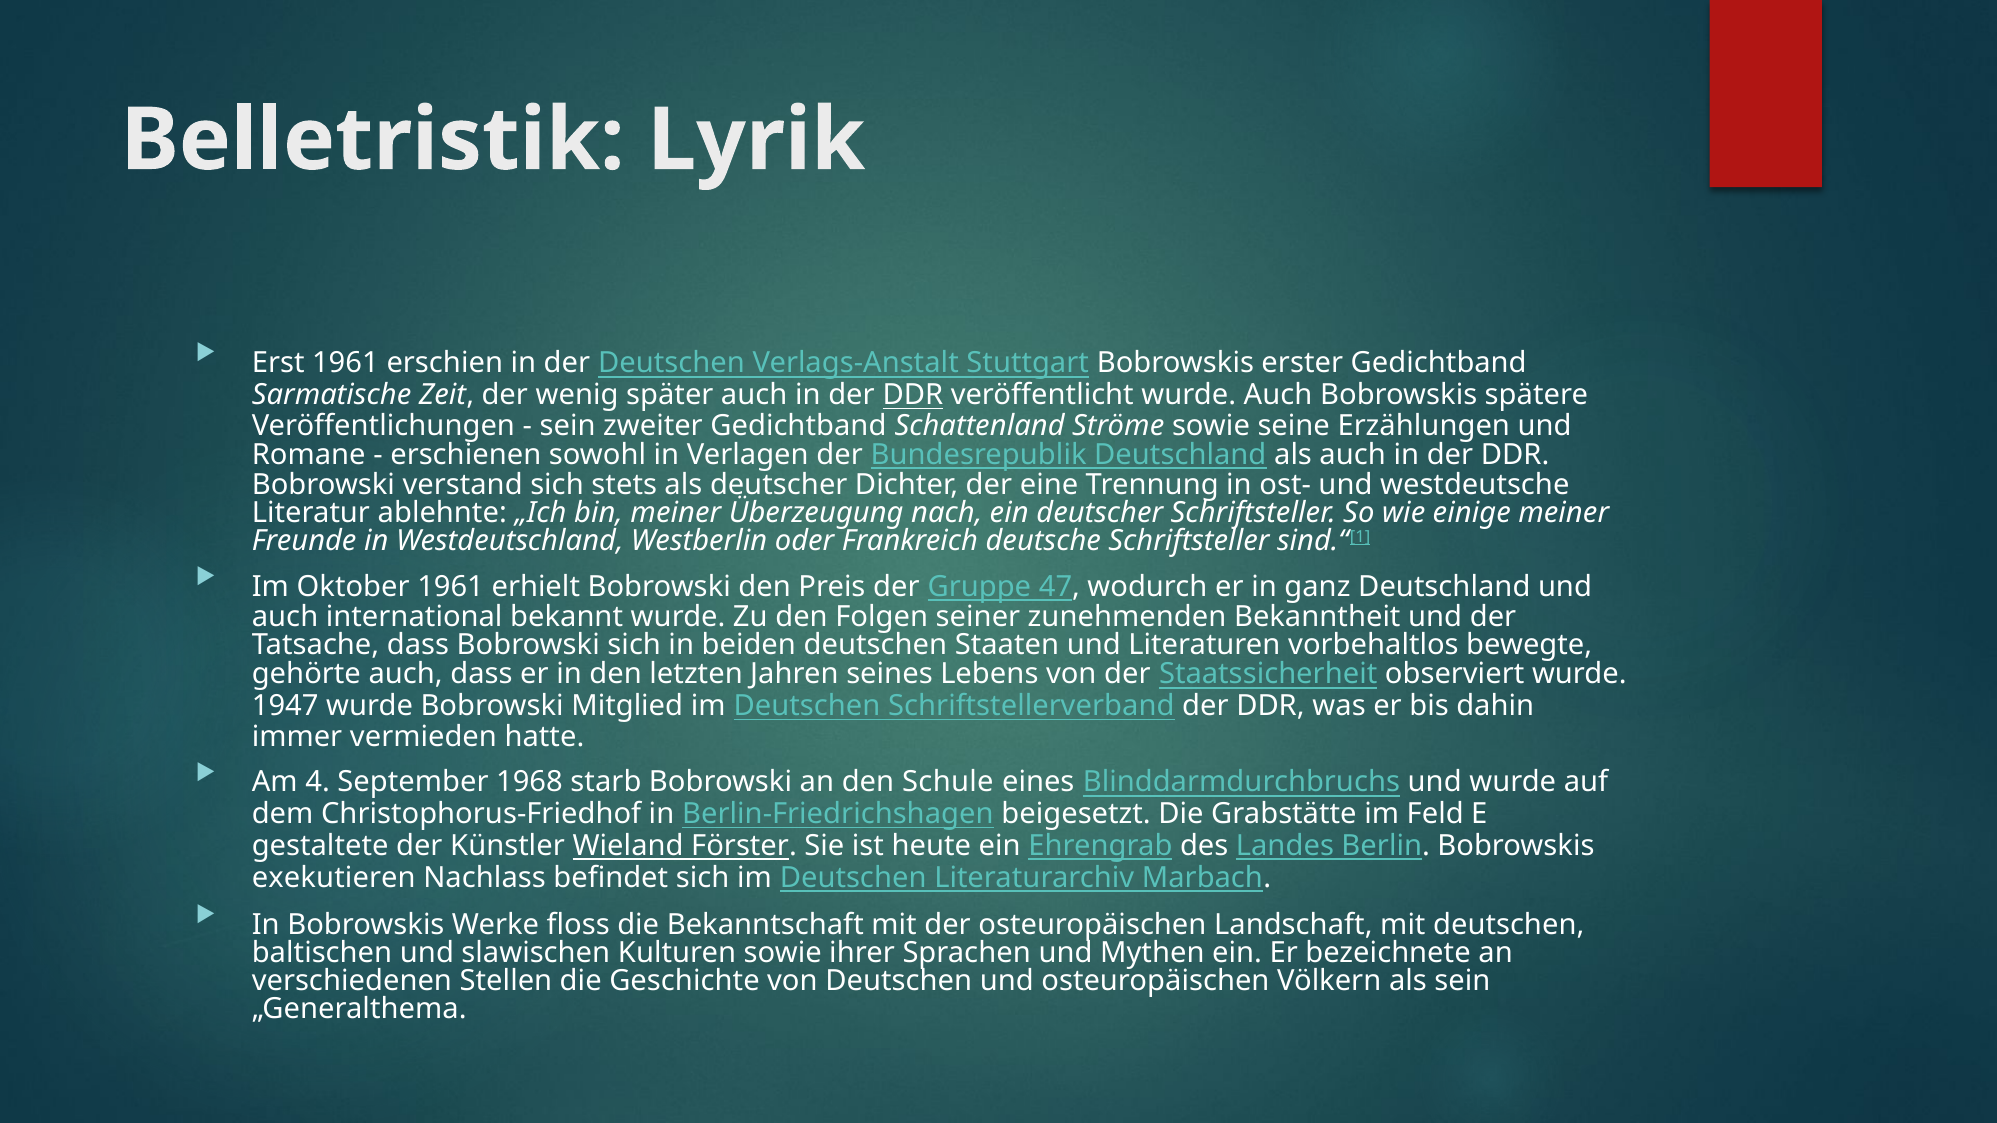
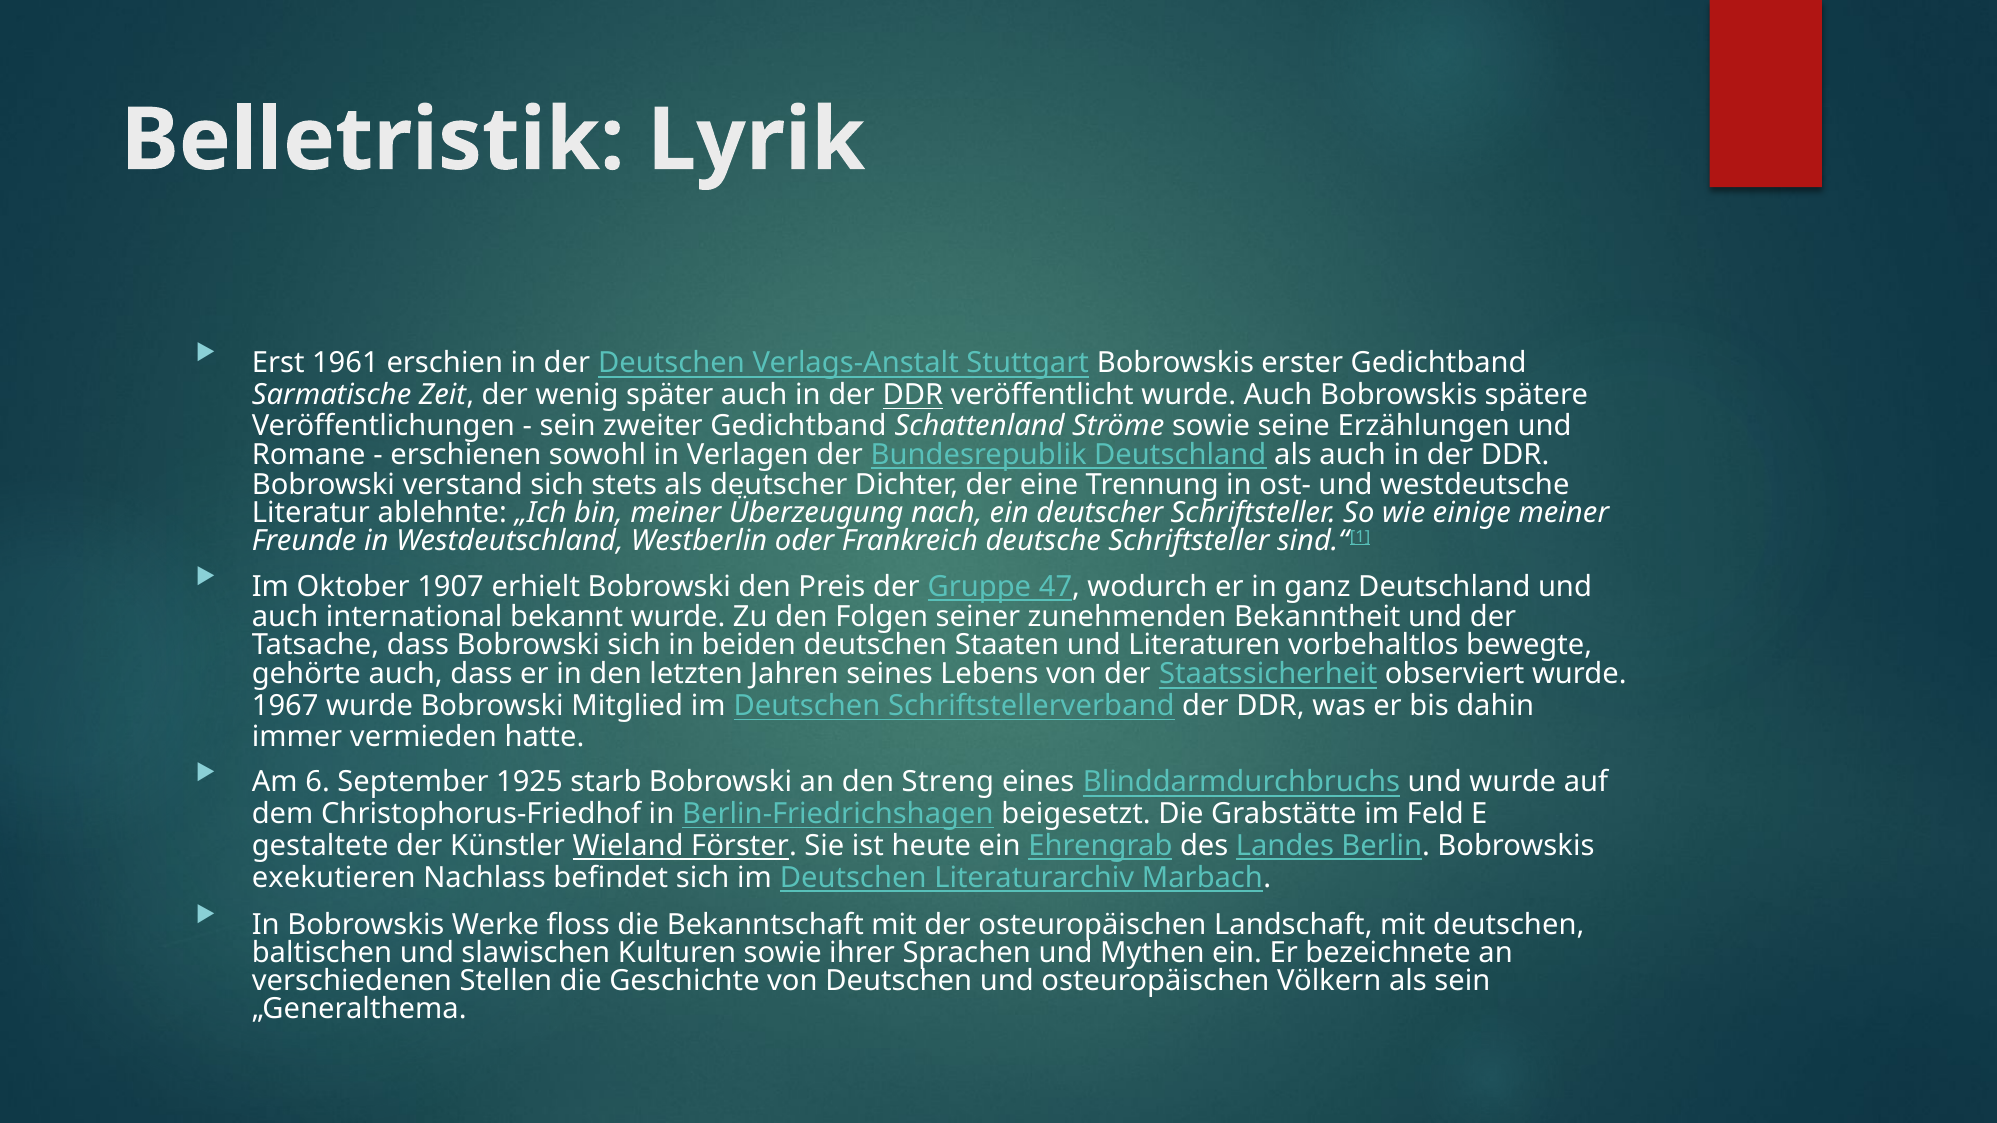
Oktober 1961: 1961 -> 1907
1947: 1947 -> 1967
4: 4 -> 6
1968: 1968 -> 1925
Schule: Schule -> Streng
